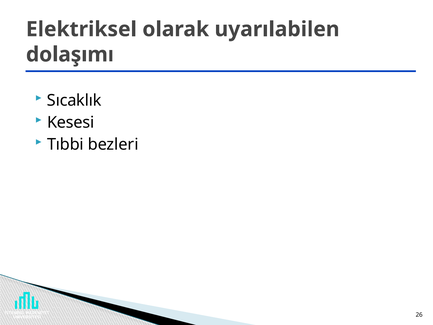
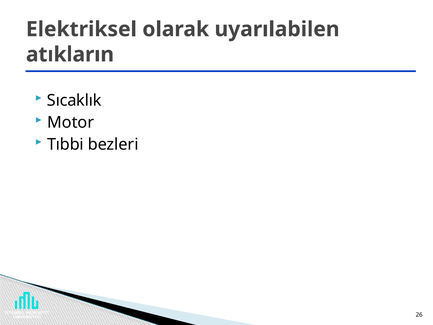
dolaşımı: dolaşımı -> atıkların
Kesesi: Kesesi -> Motor
